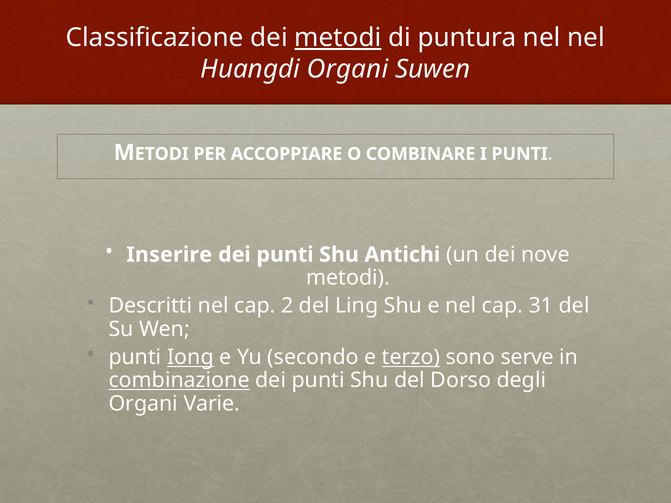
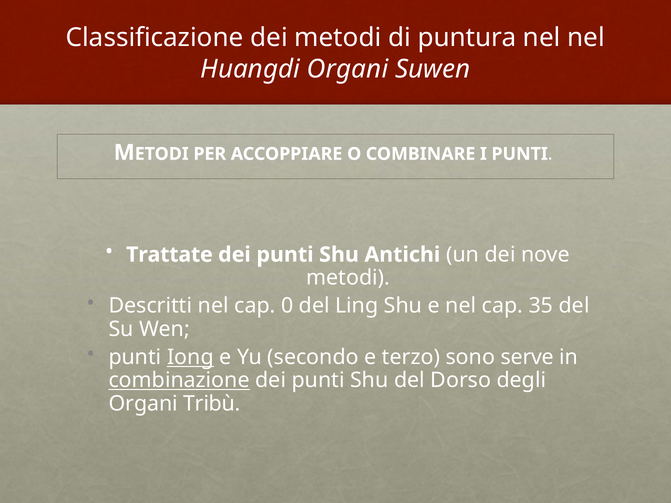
metodi at (338, 38) underline: present -> none
Inserire: Inserire -> Trattate
2: 2 -> 0
31: 31 -> 35
terzo underline: present -> none
Varie: Varie -> Tribù
